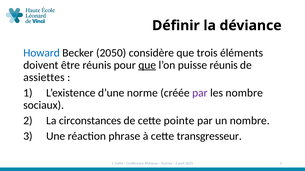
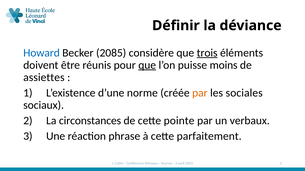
2050: 2050 -> 2085
trois underline: none -> present
puisse réunis: réunis -> moins
par at (200, 93) colour: purple -> orange
les nombre: nombre -> sociales
un nombre: nombre -> verbaux
transgresseur: transgresseur -> parfaitement
